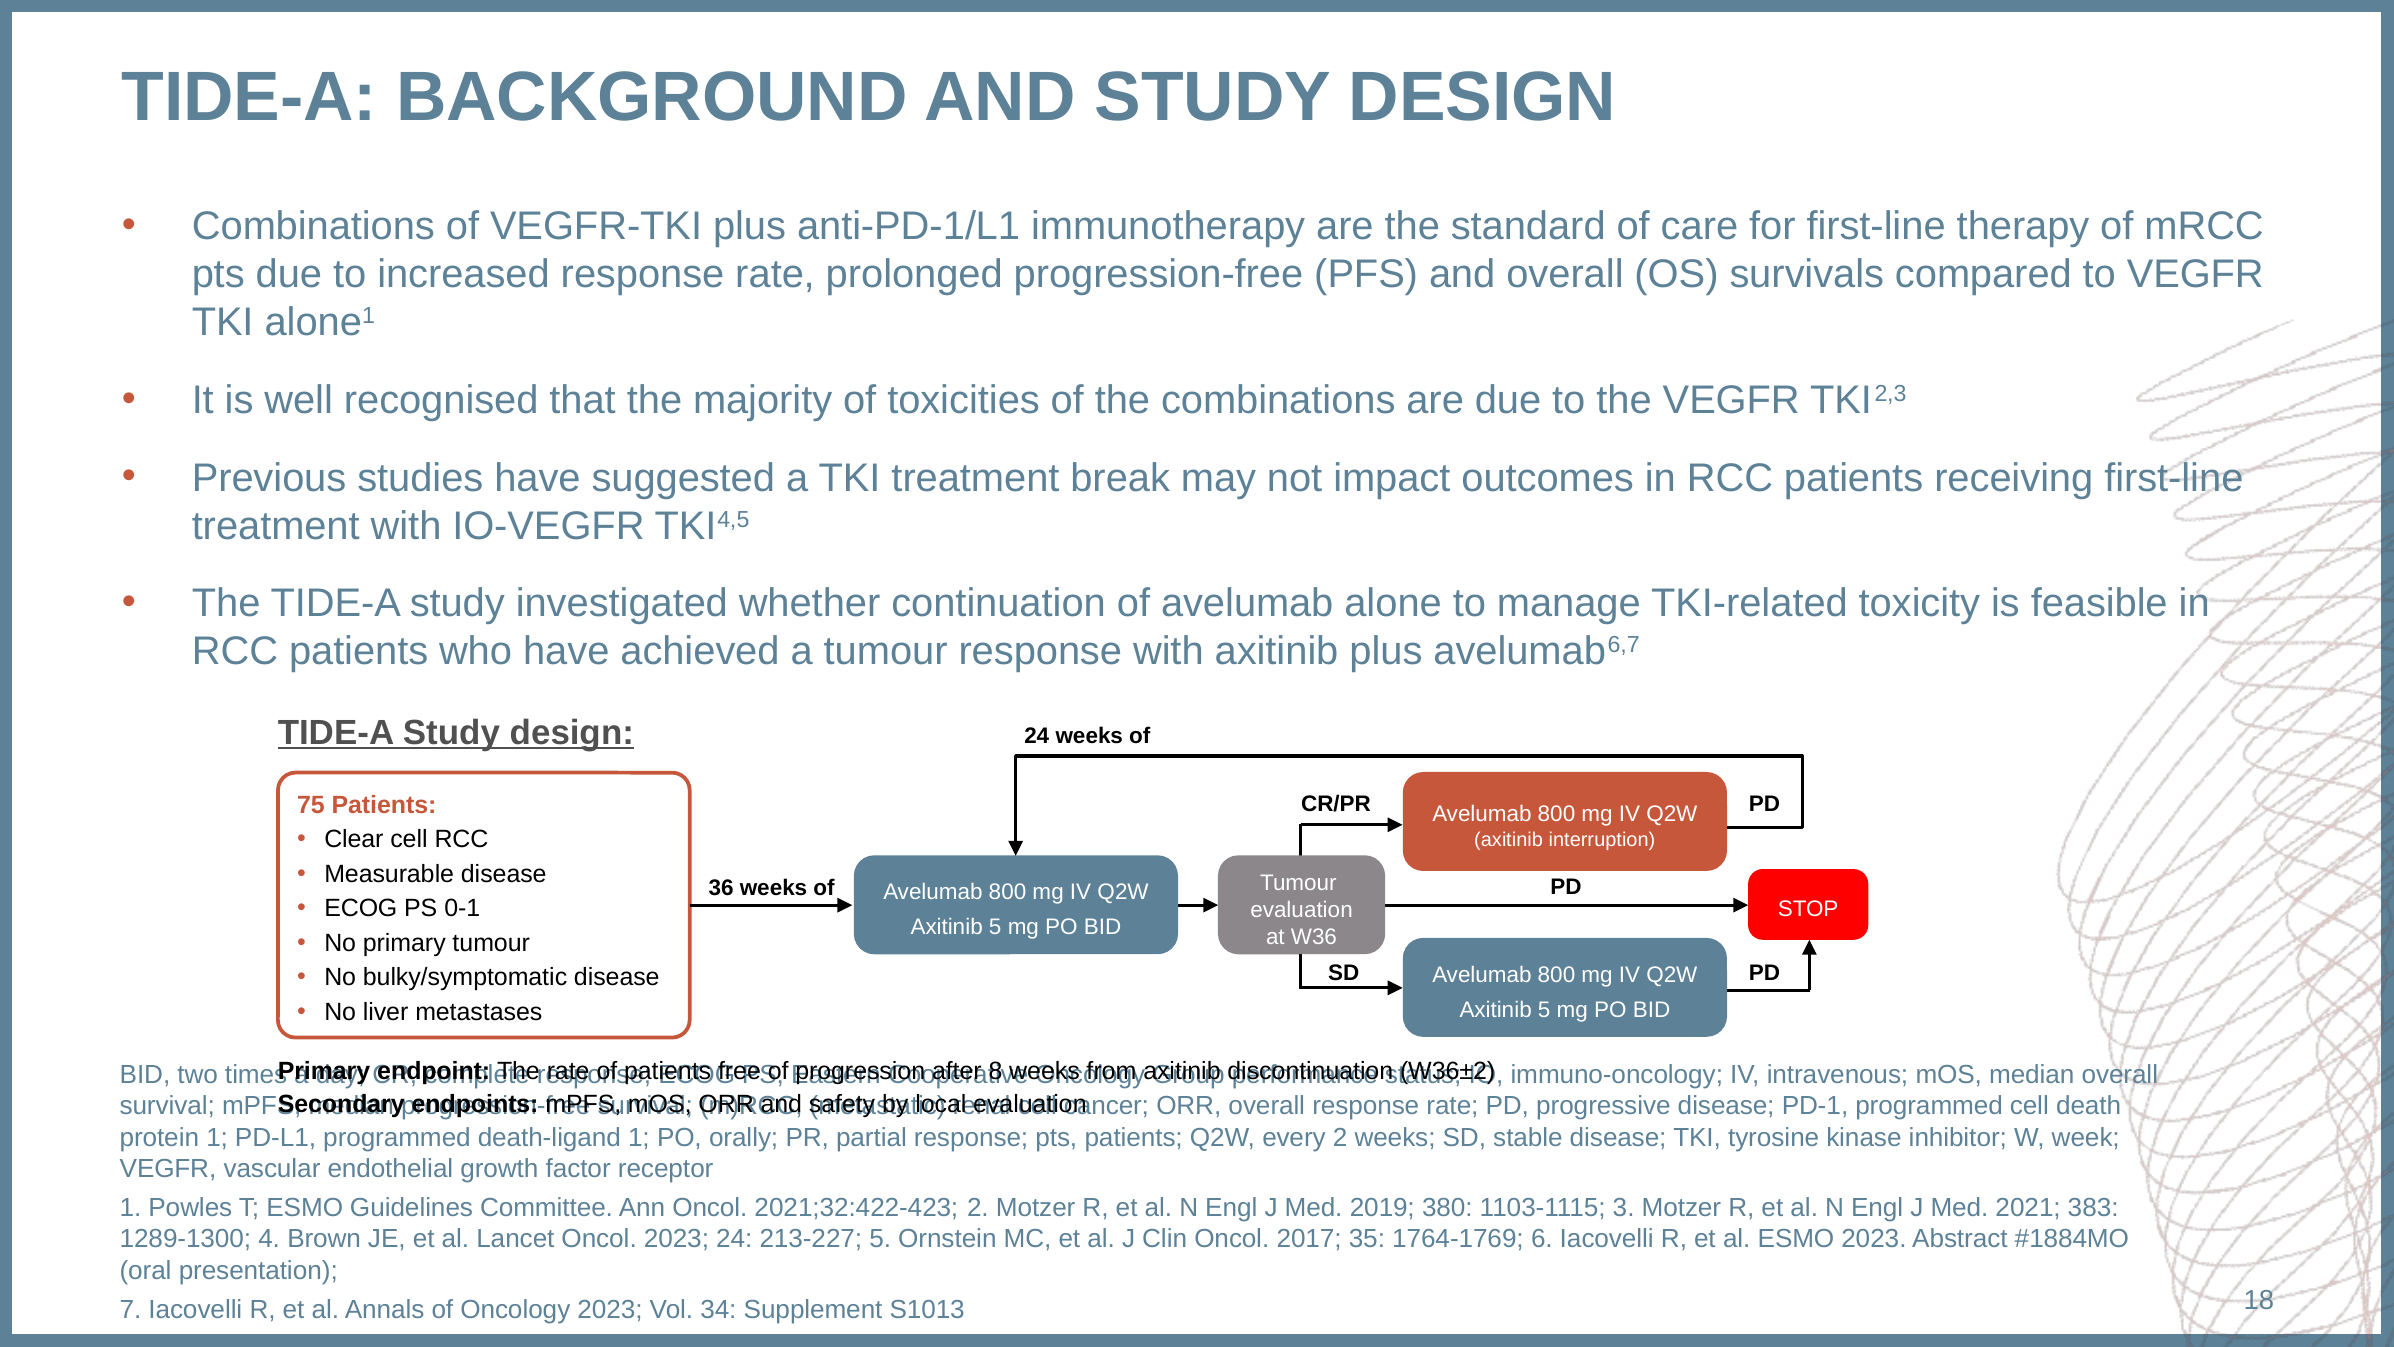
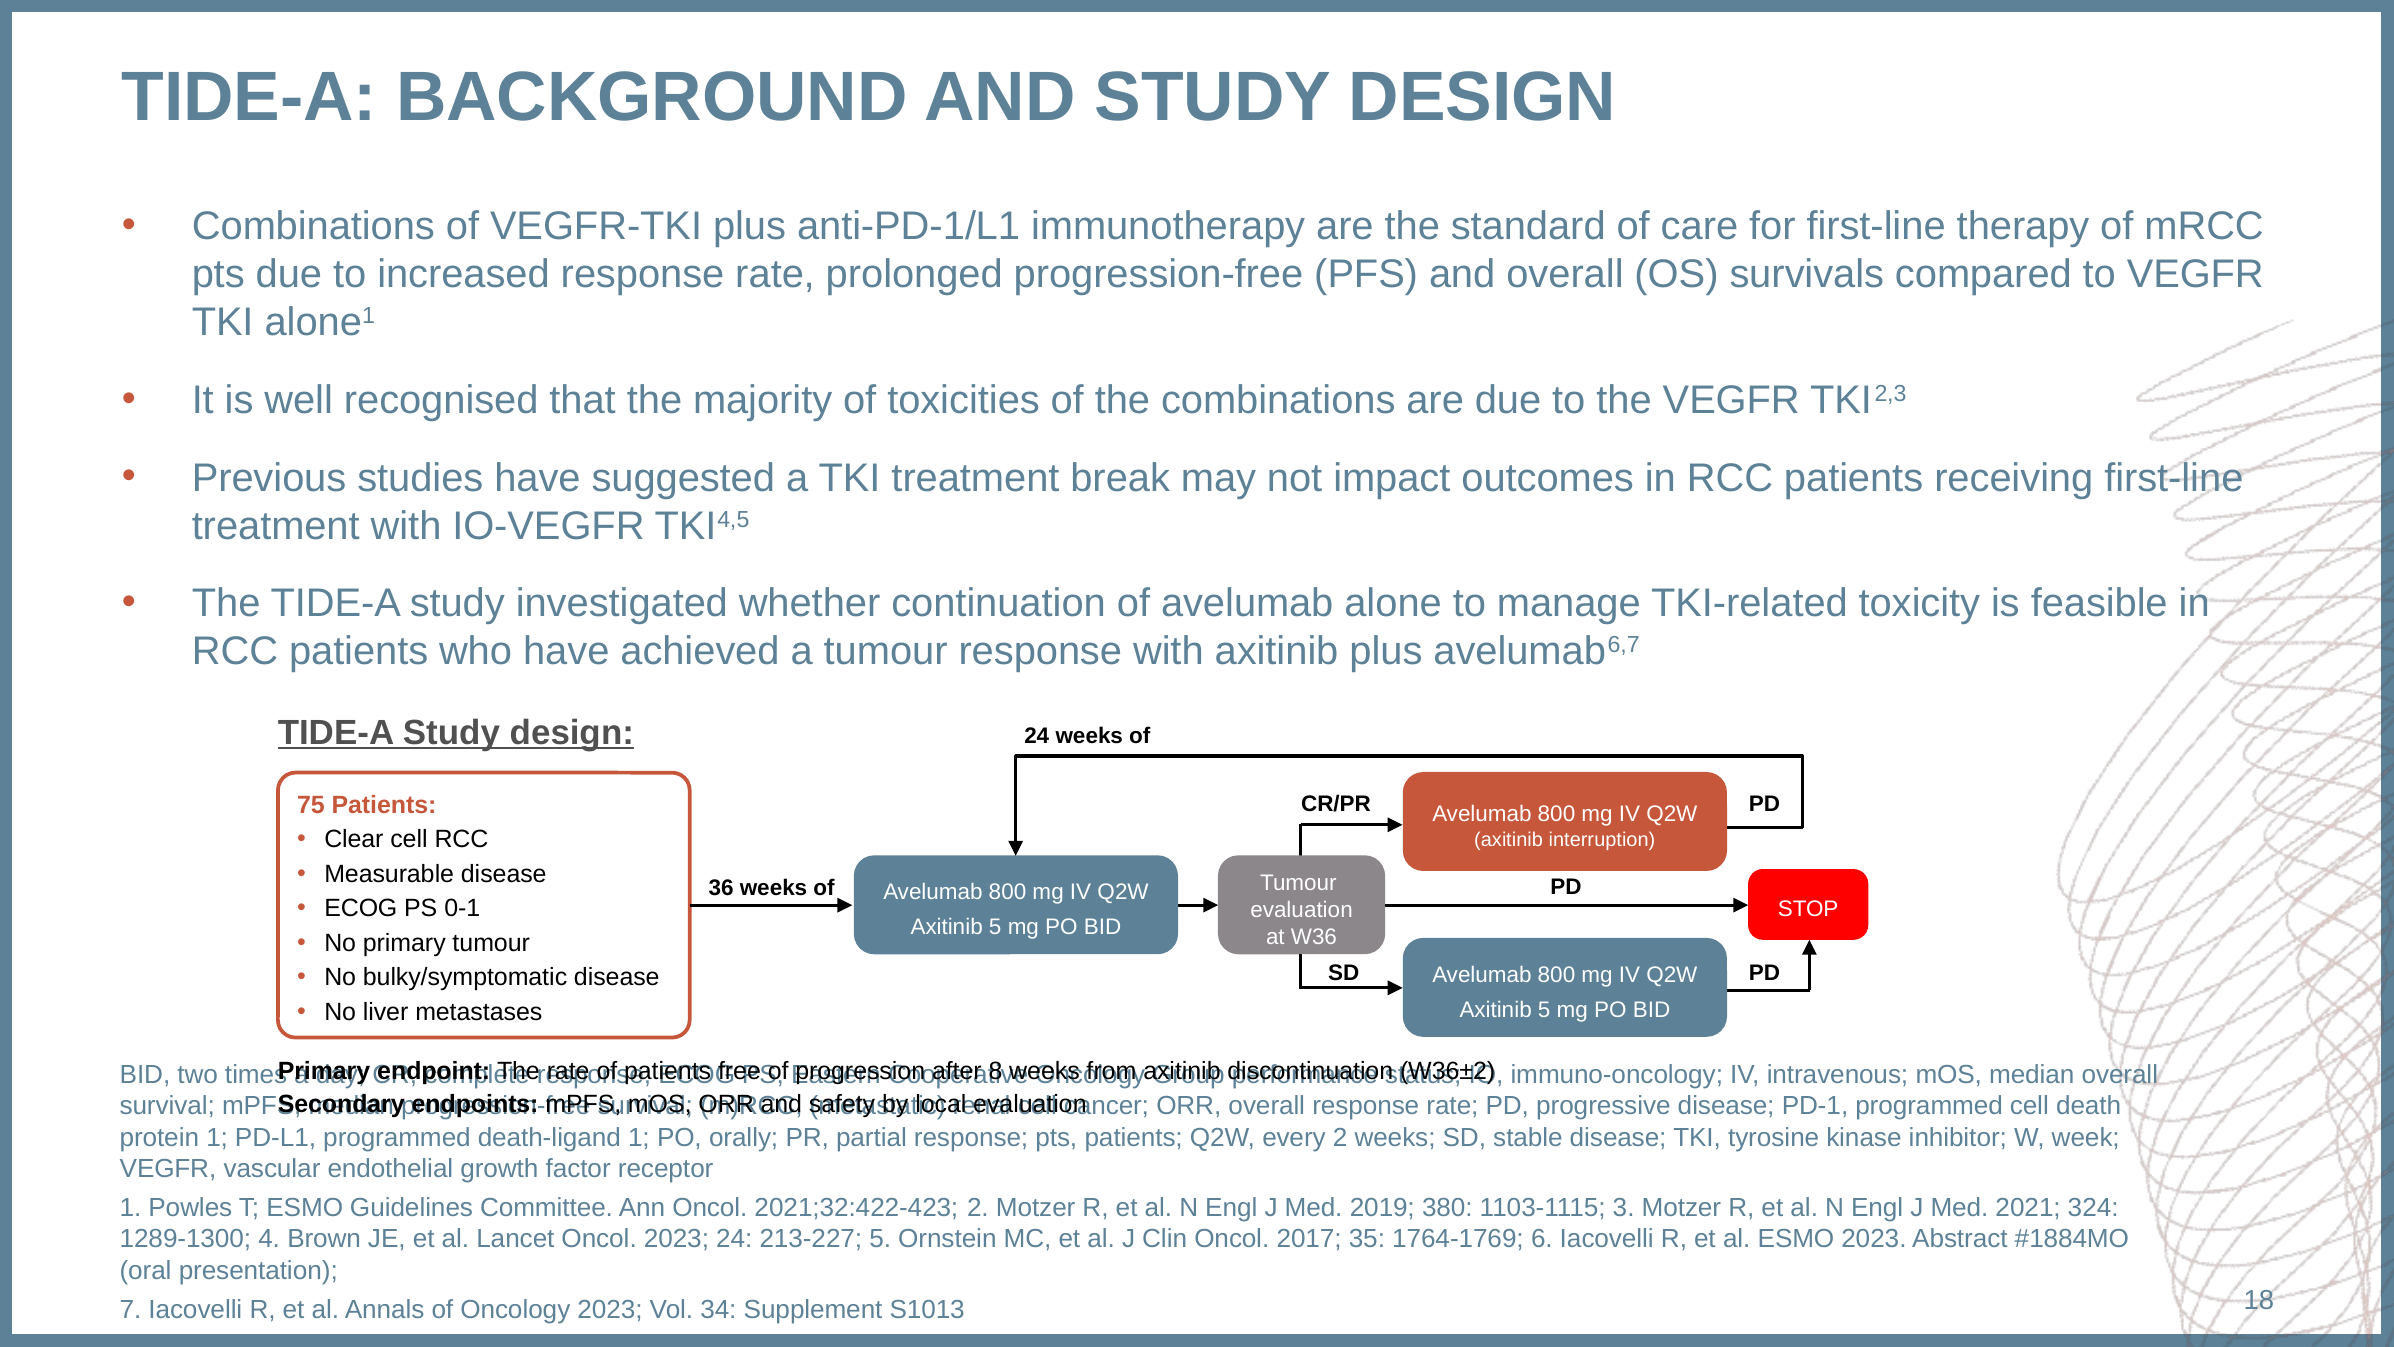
383: 383 -> 324
